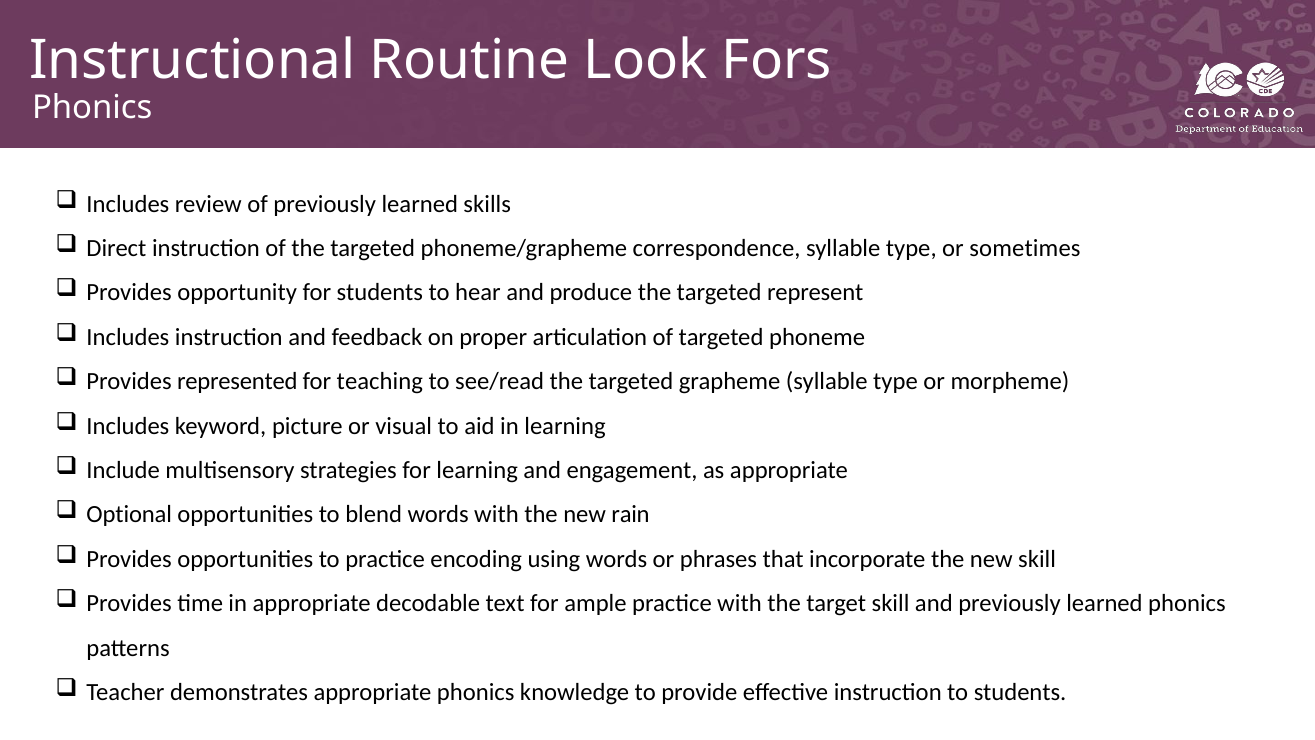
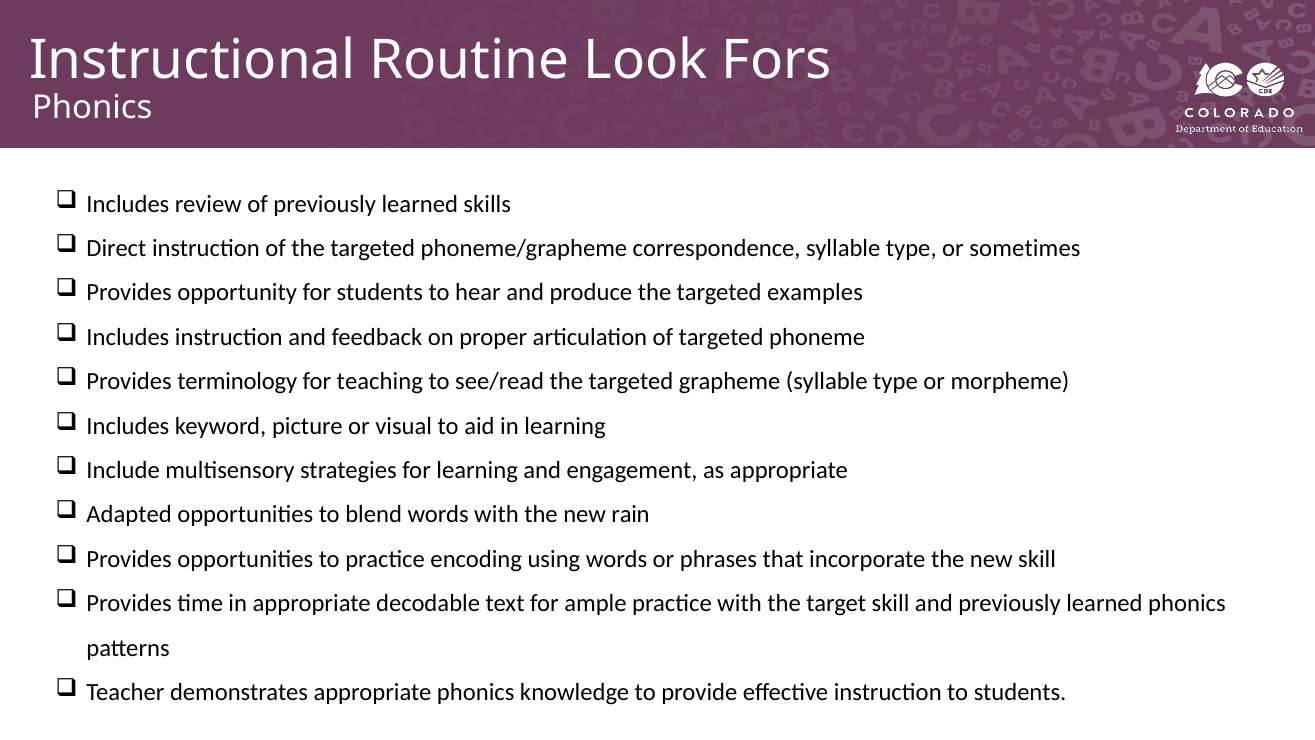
represent: represent -> examples
represented: represented -> terminology
Optional: Optional -> Adapted
